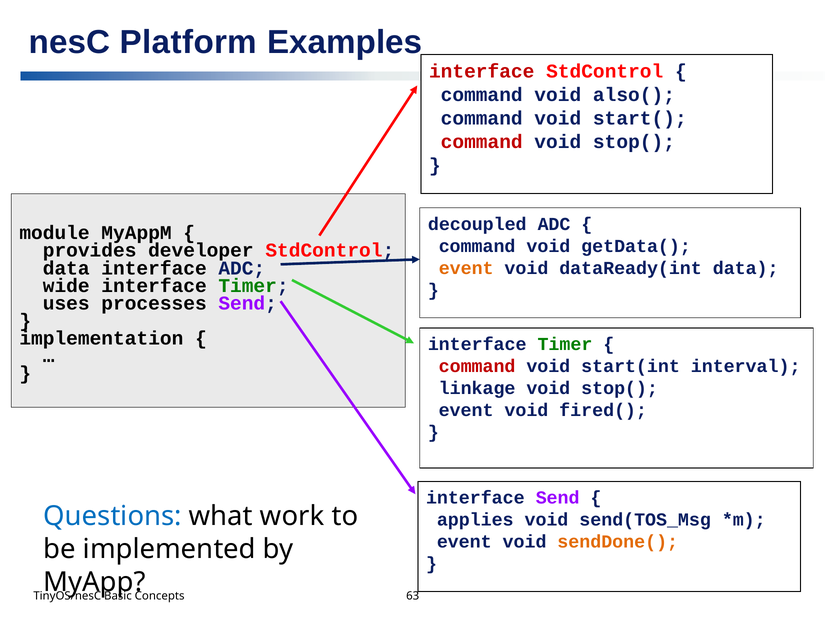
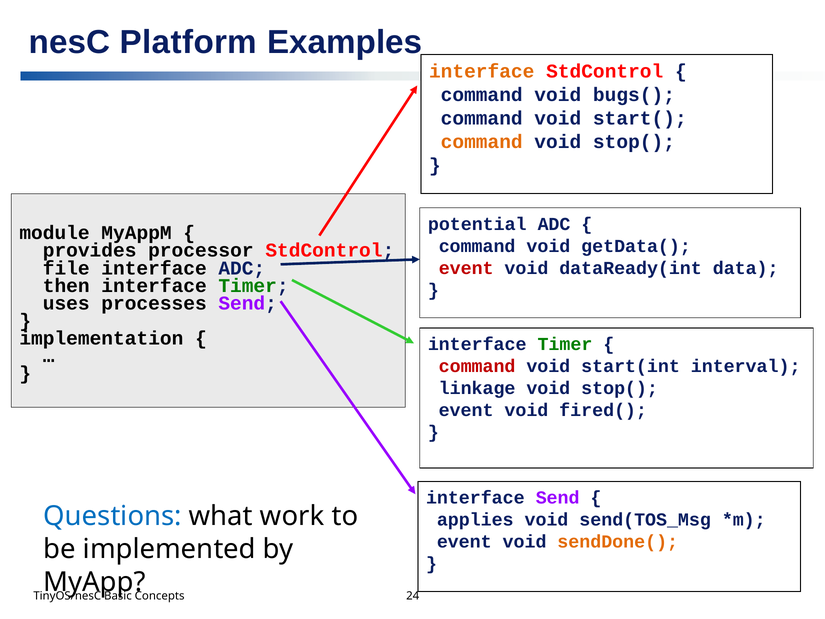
interface at (482, 72) colour: red -> orange
also(: also( -> bugs(
command at (482, 142) colour: red -> orange
decoupled: decoupled -> potential
developer: developer -> processor
data at (66, 268): data -> file
event at (466, 268) colour: orange -> red
wide: wide -> then
63: 63 -> 24
